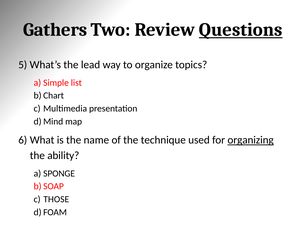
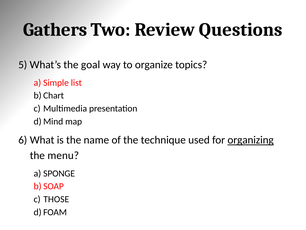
Questions underline: present -> none
lead: lead -> goal
ability: ability -> menu
